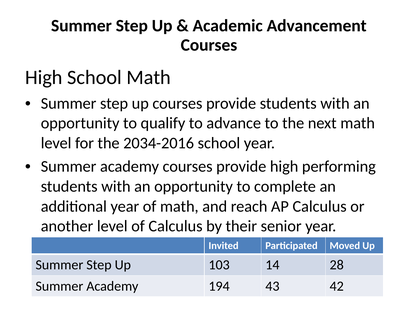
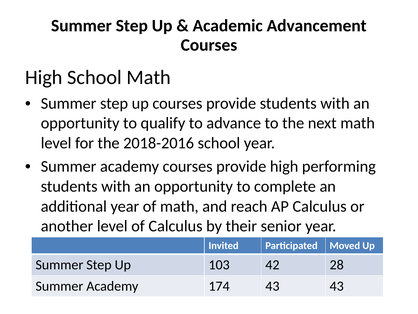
2034-2016: 2034-2016 -> 2018-2016
14: 14 -> 42
194: 194 -> 174
43 42: 42 -> 43
